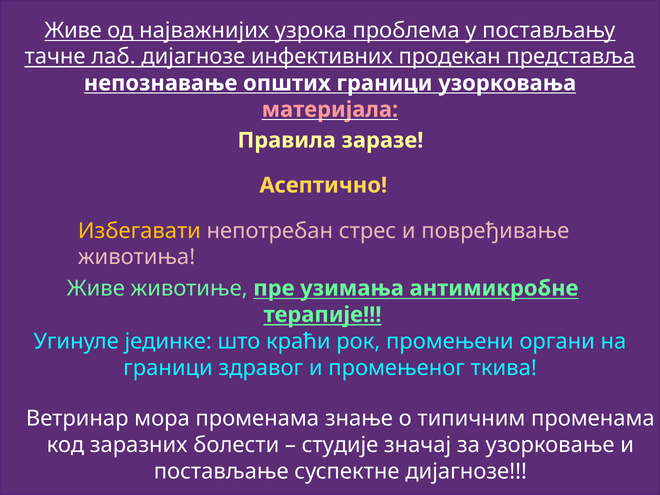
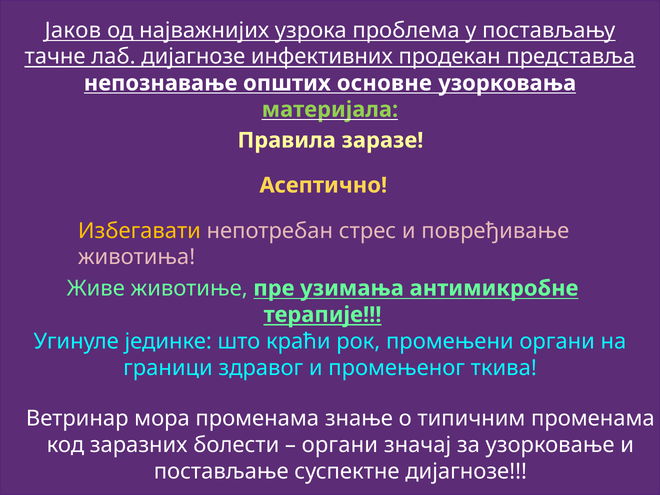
Живе at (73, 30): Живе -> Јаков
општих граници: граници -> основне
материјала colour: pink -> light green
студије at (340, 445): студије -> органи
